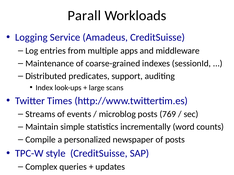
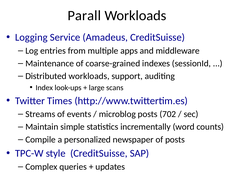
Distributed predicates: predicates -> workloads
769: 769 -> 702
